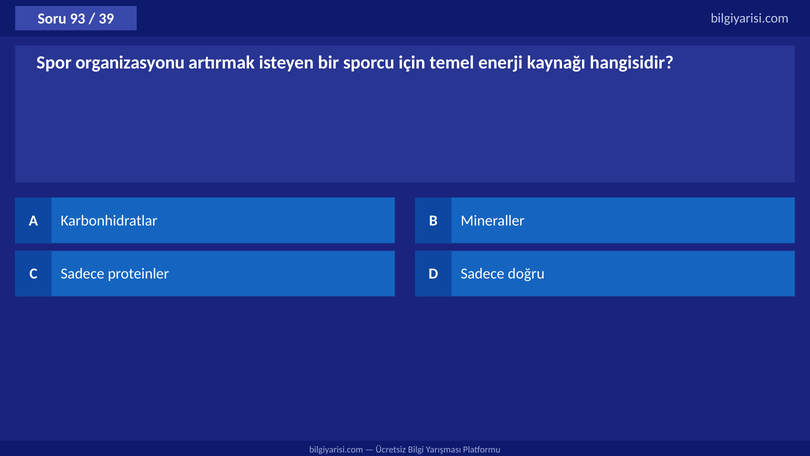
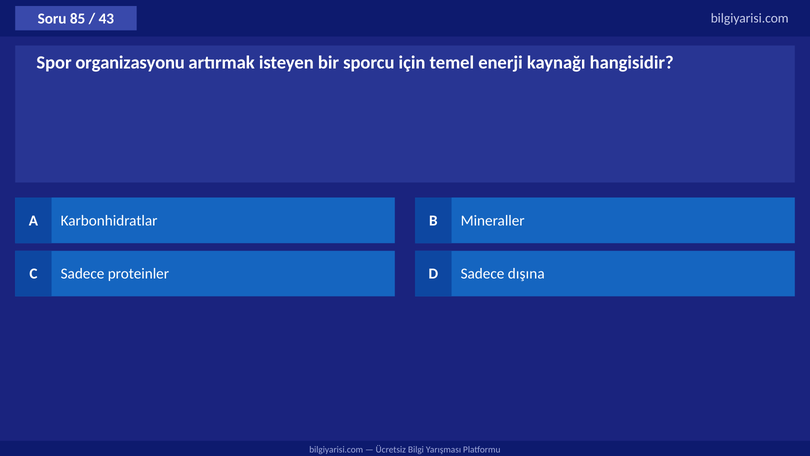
93: 93 -> 85
39: 39 -> 43
doğru: doğru -> dışına
